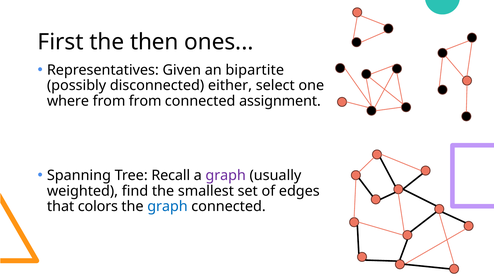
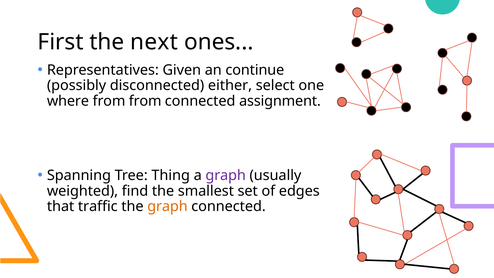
then: then -> next
bipartite: bipartite -> continue
Recall: Recall -> Thing
colors: colors -> traffic
graph at (167, 206) colour: blue -> orange
